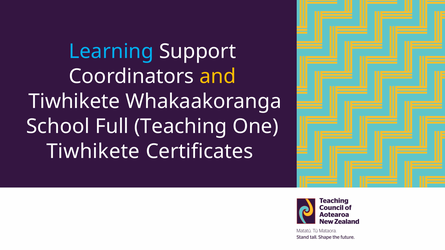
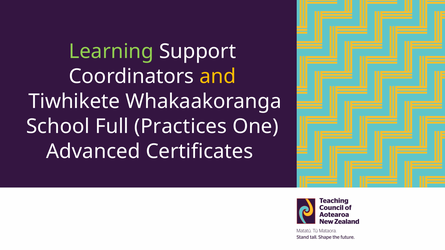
Learning colour: light blue -> light green
Teaching: Teaching -> Practices
Tiwhikete at (93, 152): Tiwhikete -> Advanced
